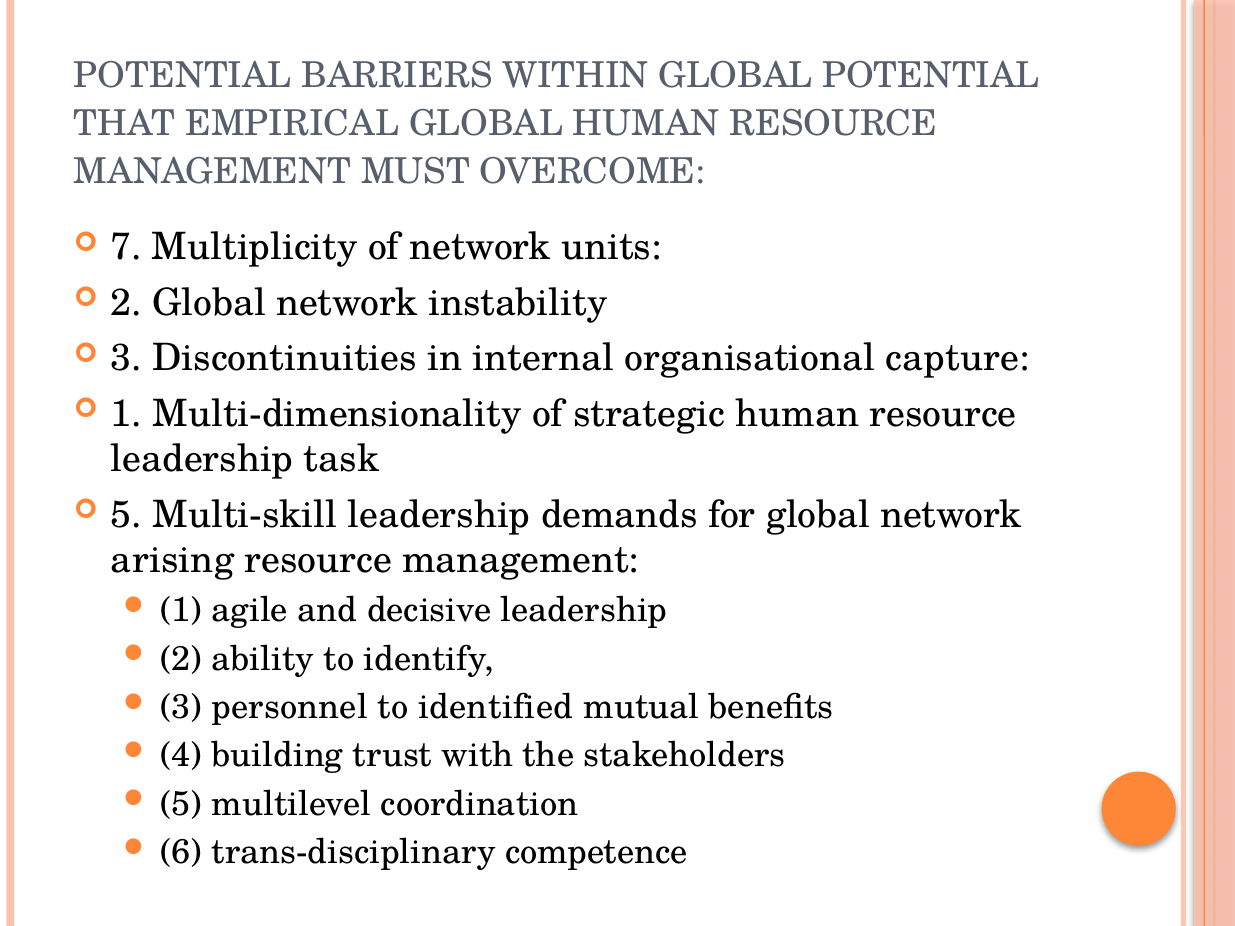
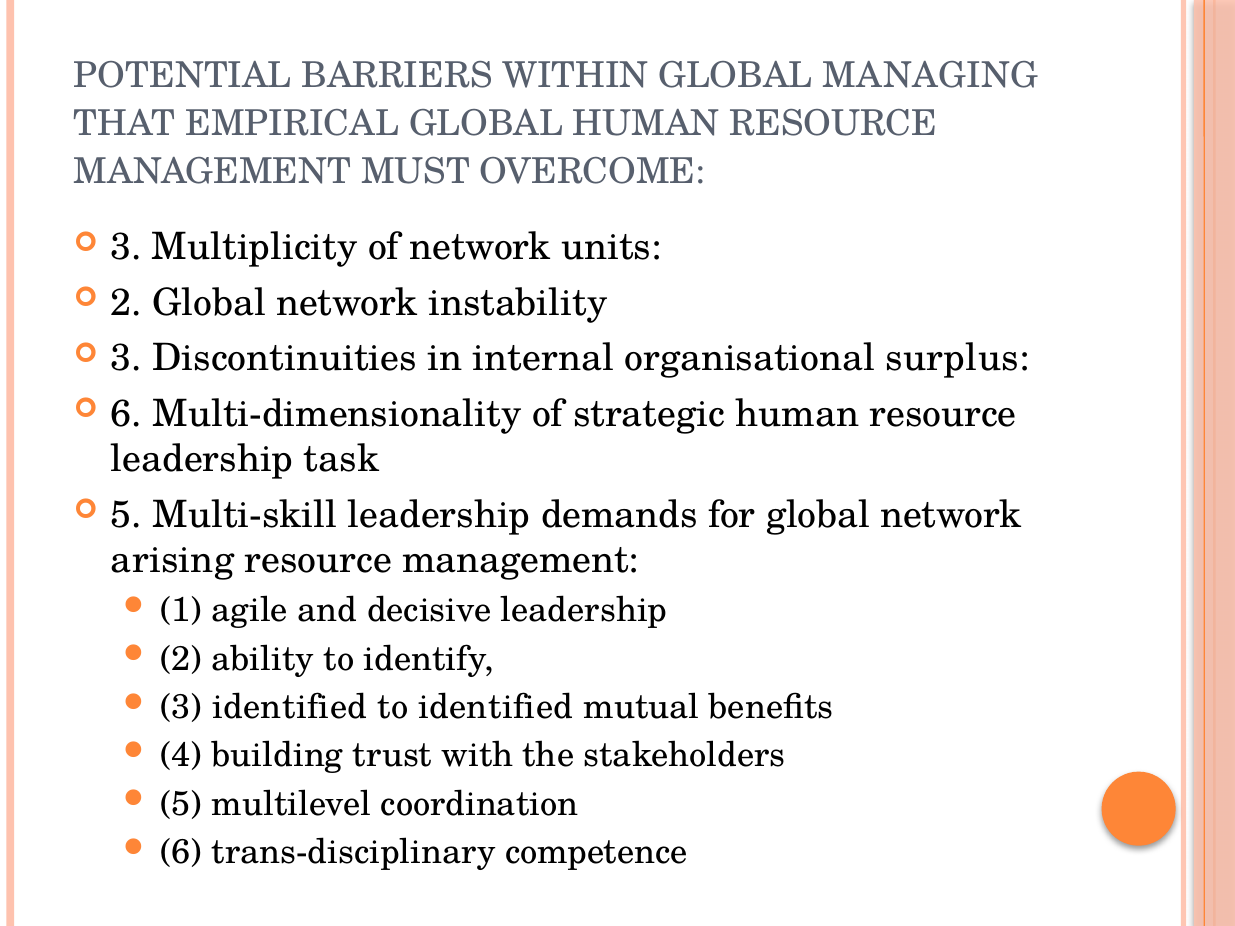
GLOBAL POTENTIAL: POTENTIAL -> MANAGING
7 at (126, 247): 7 -> 3
capture: capture -> surplus
1 at (127, 414): 1 -> 6
3 personnel: personnel -> identified
